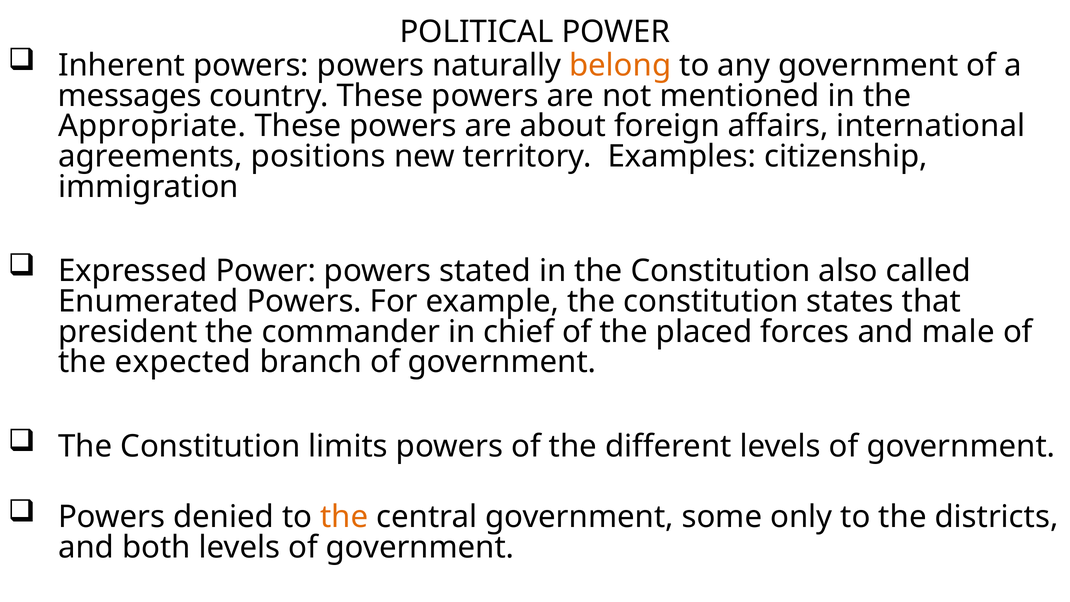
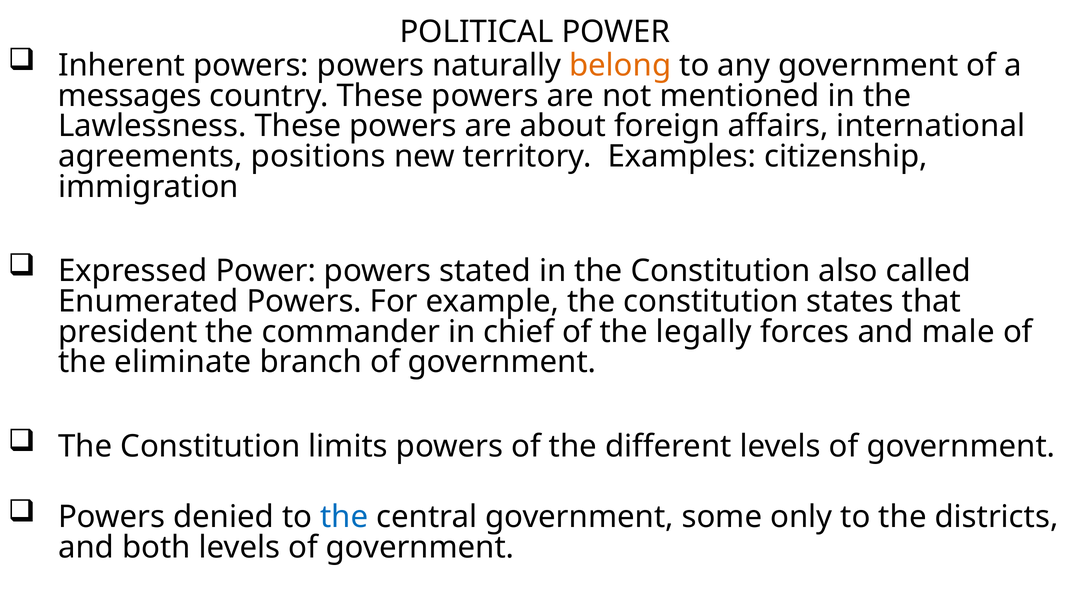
Appropriate: Appropriate -> Lawlessness
placed: placed -> legally
expected: expected -> eliminate
the at (344, 517) colour: orange -> blue
